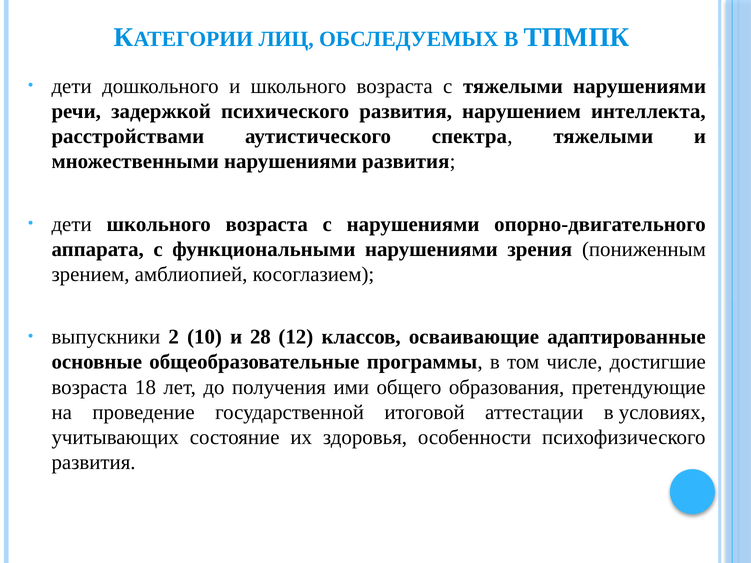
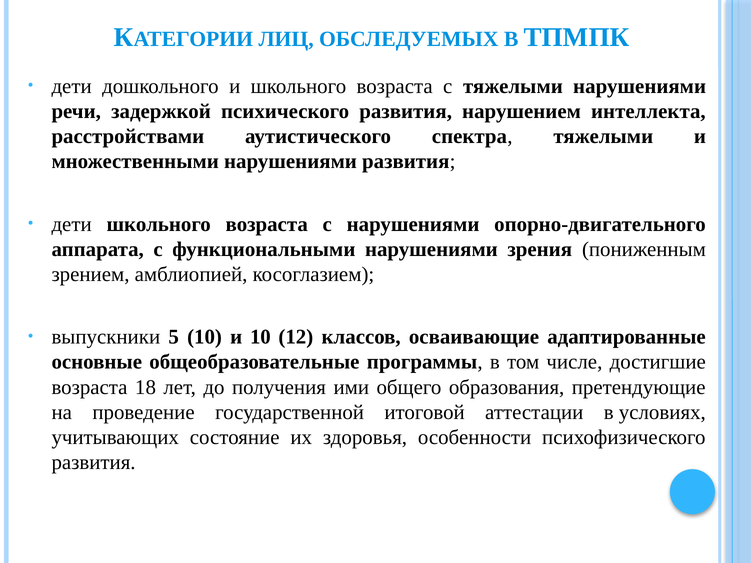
2: 2 -> 5
и 28: 28 -> 10
